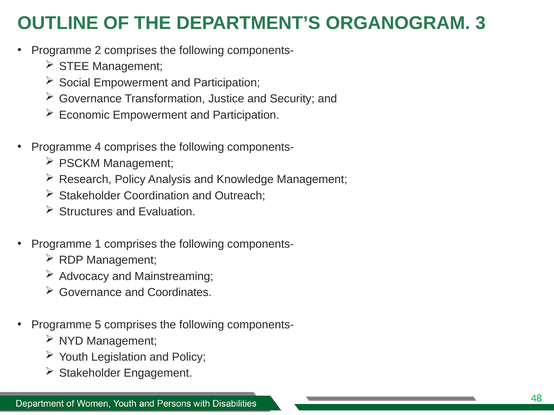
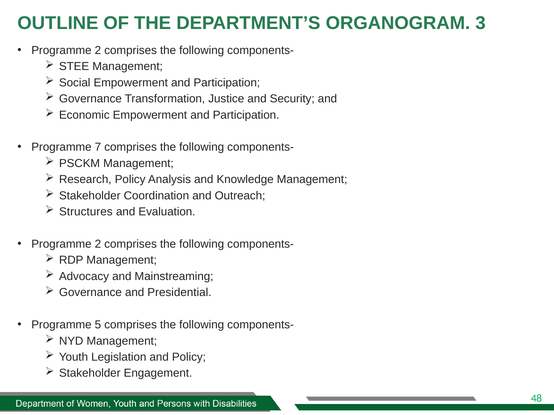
4: 4 -> 7
1 at (98, 244): 1 -> 2
Coordinates: Coordinates -> Presidential
